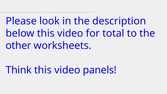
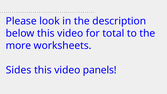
other: other -> more
Think: Think -> Sides
